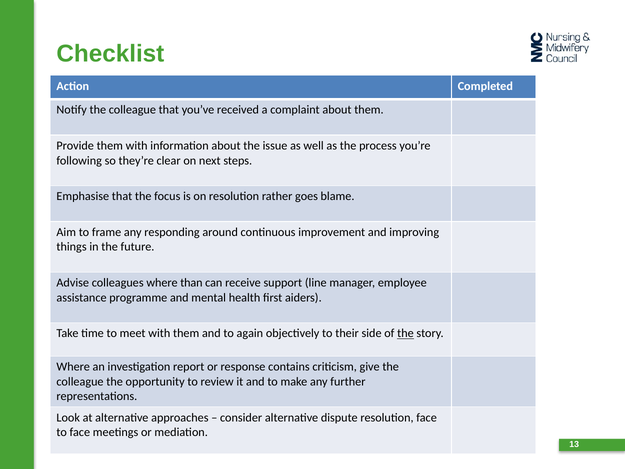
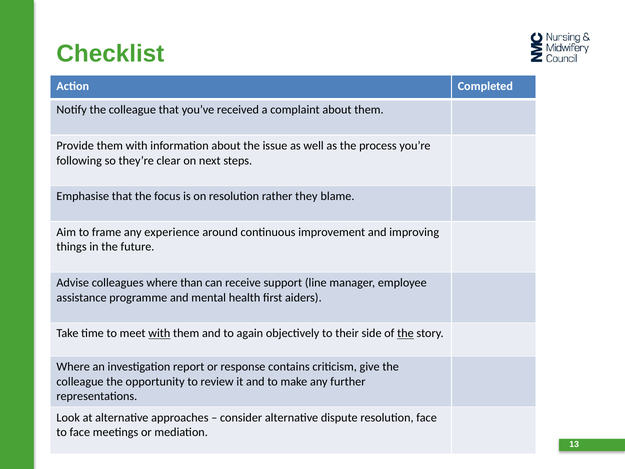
goes: goes -> they
responding: responding -> experience
with at (159, 333) underline: none -> present
